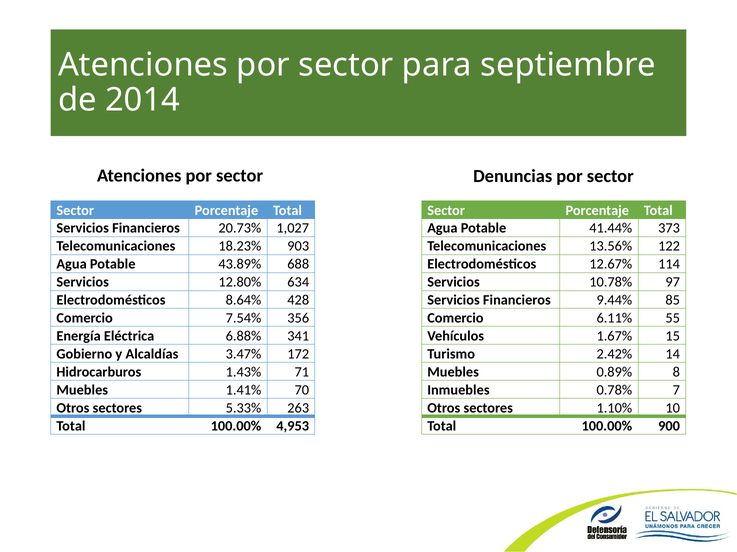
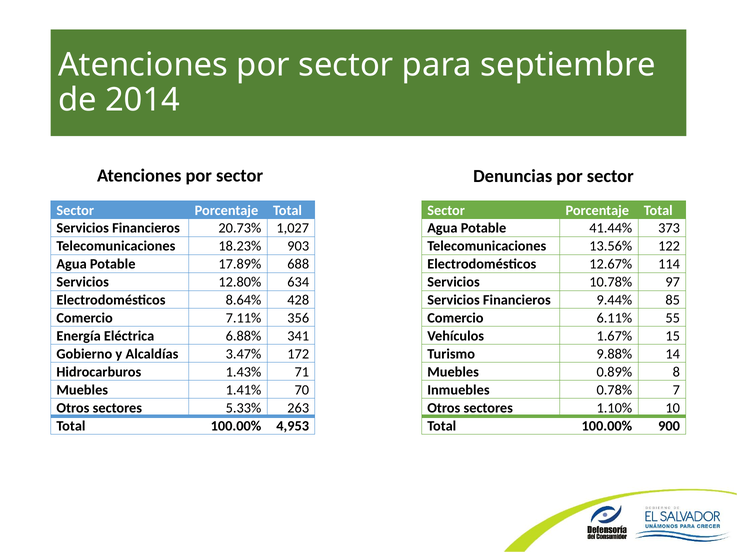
43.89%: 43.89% -> 17.89%
7.54%: 7.54% -> 7.11%
2.42%: 2.42% -> 9.88%
